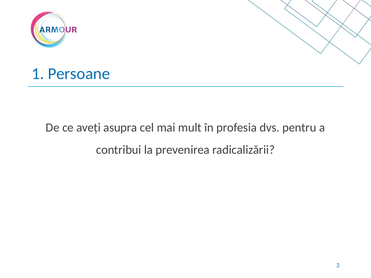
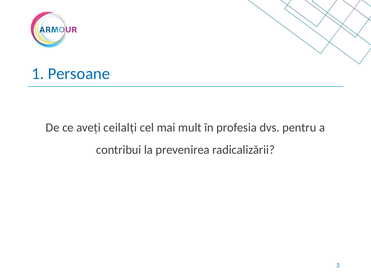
asupra: asupra -> ceilalți
